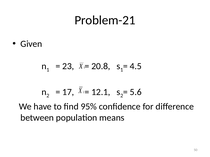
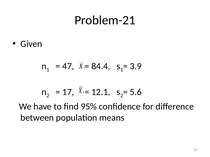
23: 23 -> 47
20.8: 20.8 -> 84.4
4.5: 4.5 -> 3.9
